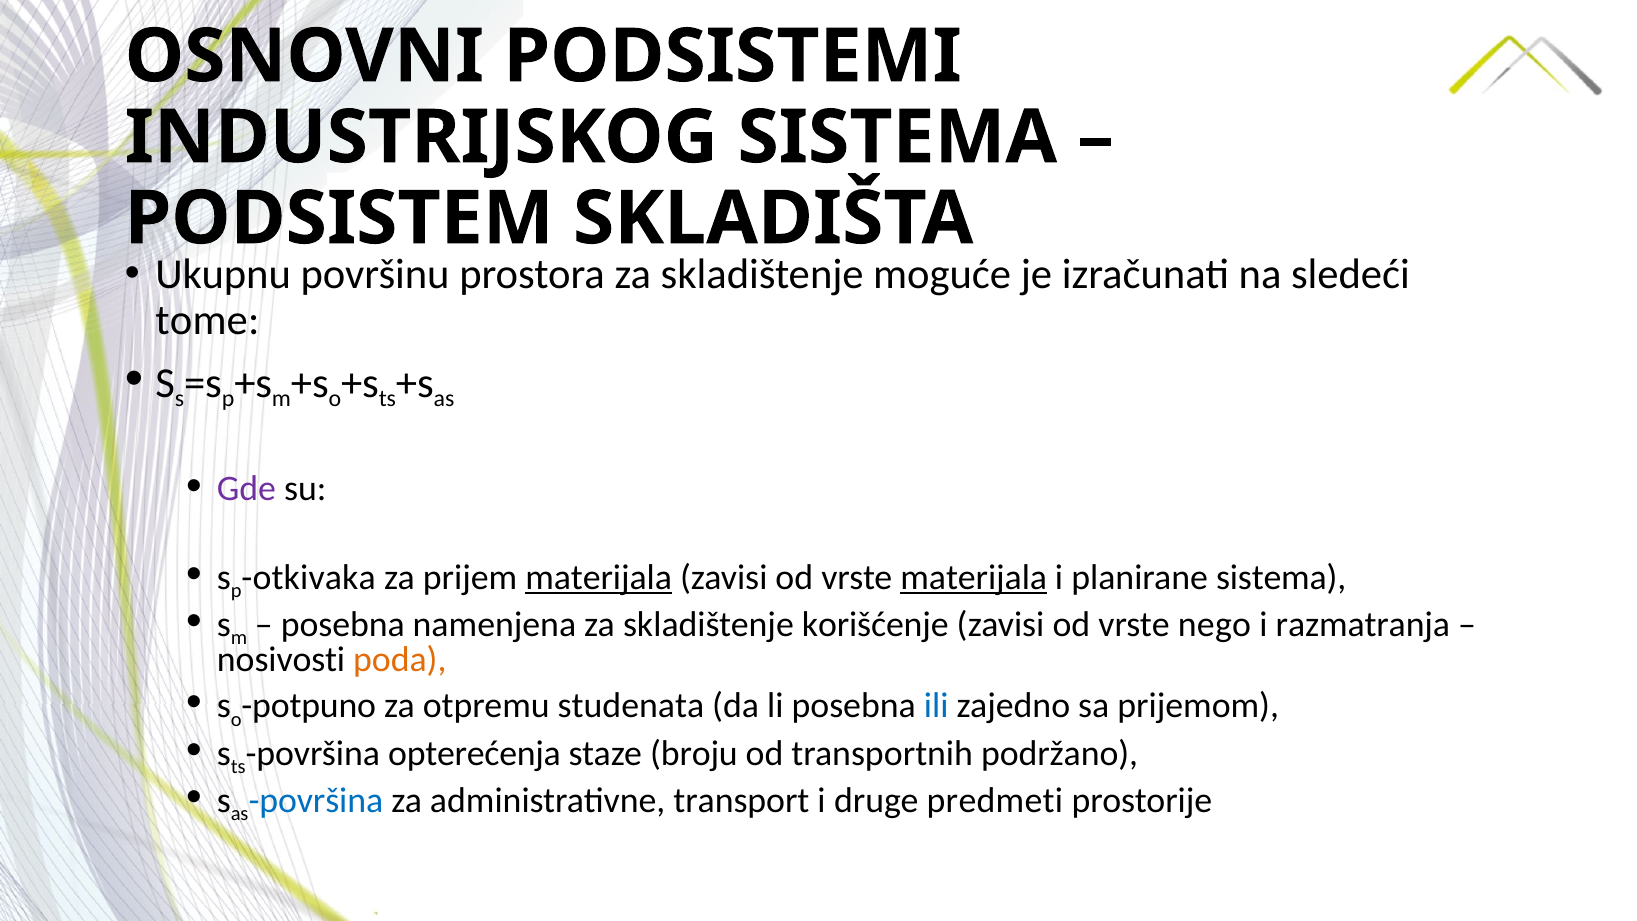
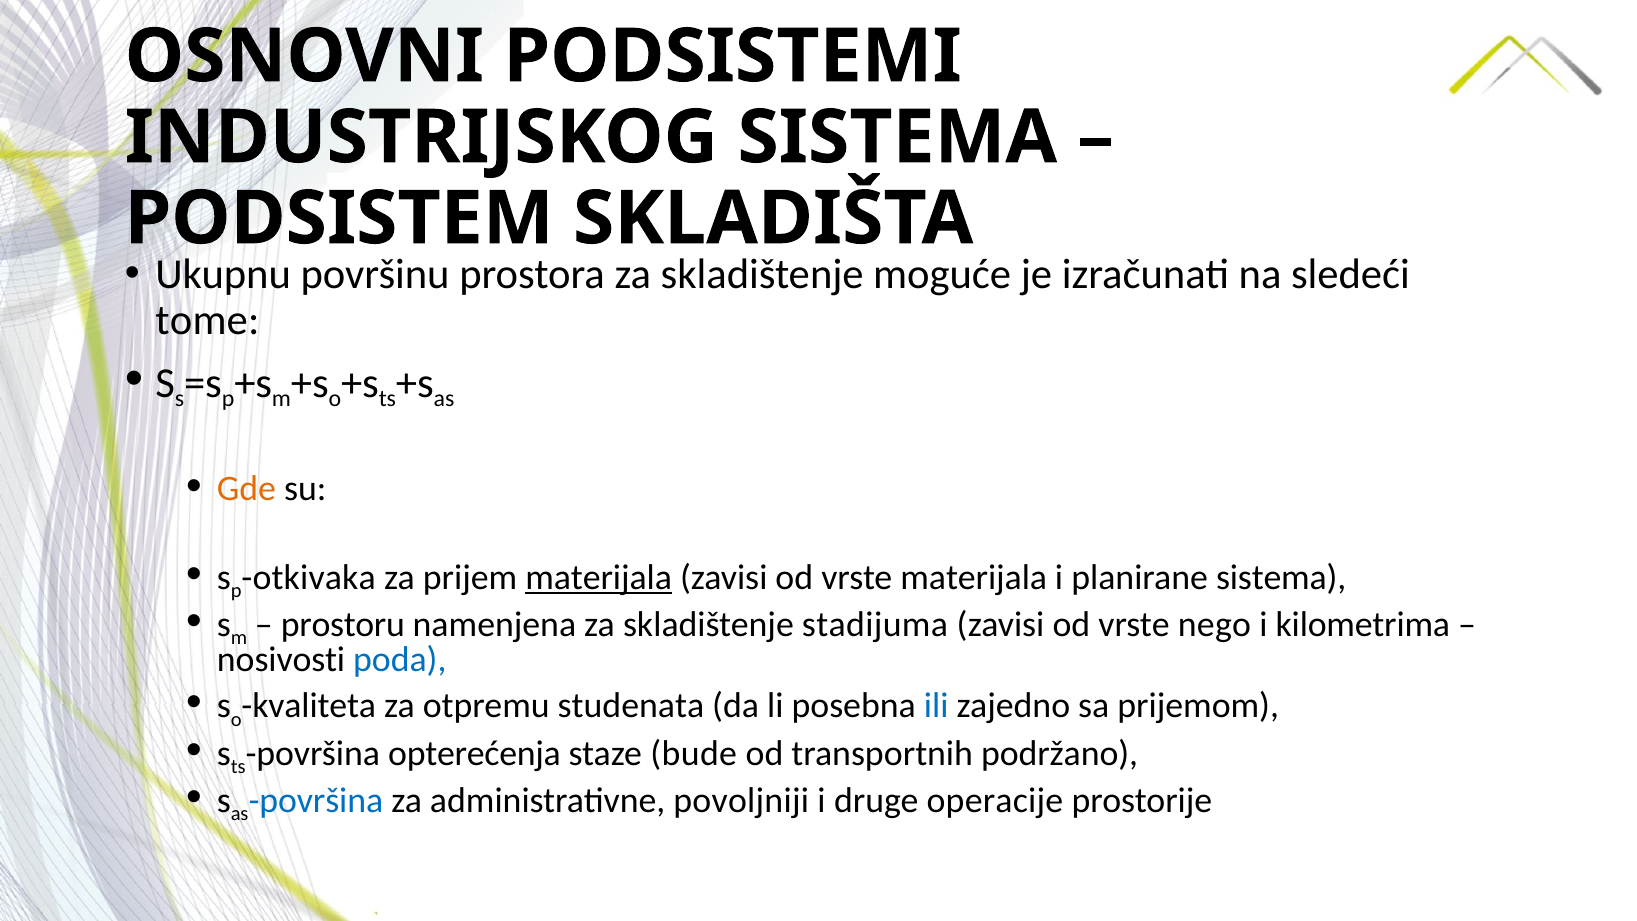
Gde colour: purple -> orange
materijala at (974, 577) underline: present -> none
posebna at (343, 624): posebna -> prostoru
korišćenje: korišćenje -> stadijuma
razmatranja: razmatranja -> kilometrima
poda colour: orange -> blue
potpuno: potpuno -> kvaliteta
broju: broju -> bude
transport: transport -> povoljniji
predmeti: predmeti -> operacije
